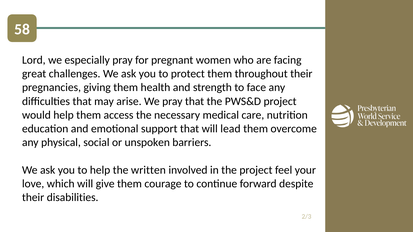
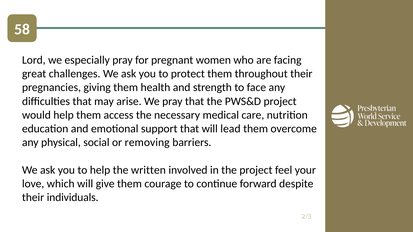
unspoken: unspoken -> removing
disabilities: disabilities -> individuals
